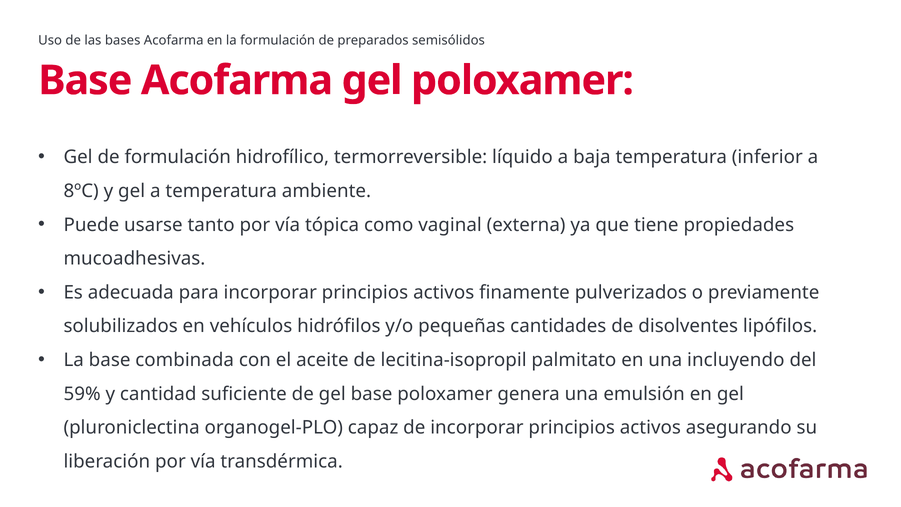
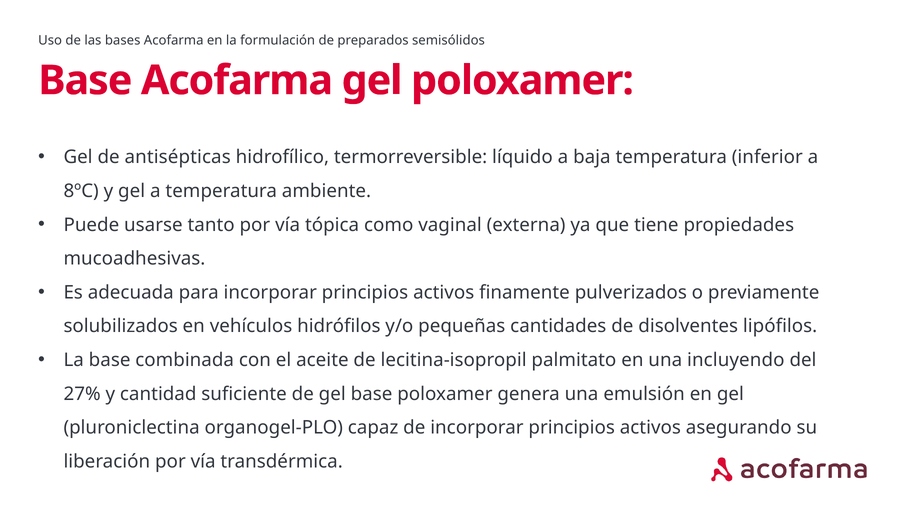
de formulación: formulación -> antisépticas
59%: 59% -> 27%
